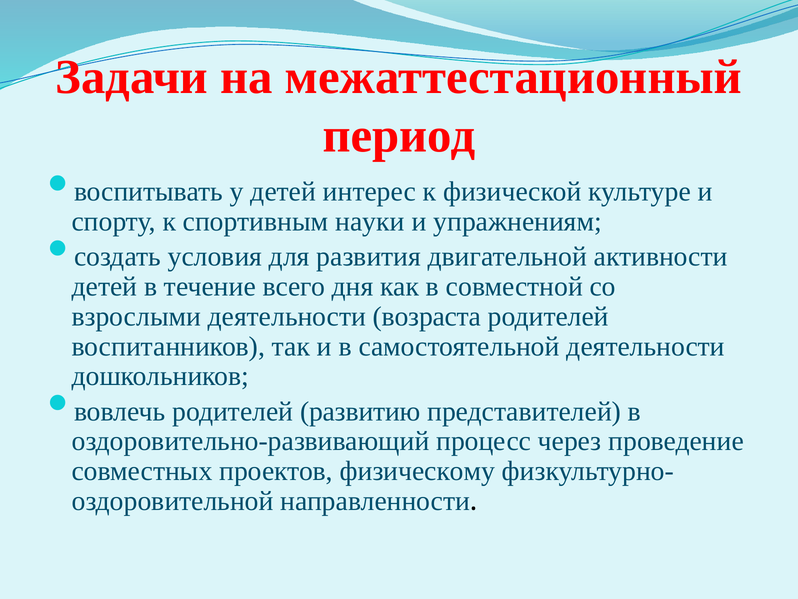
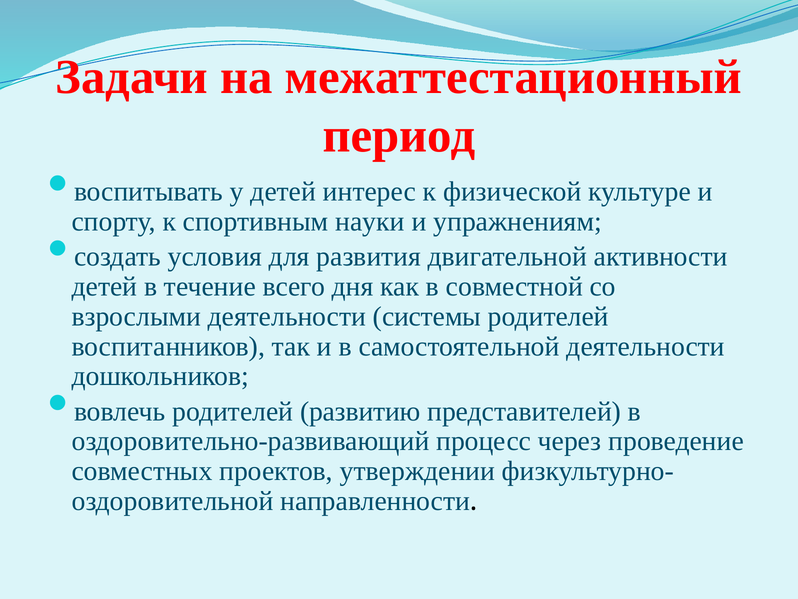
возраста: возраста -> системы
физическому: физическому -> утверждении
